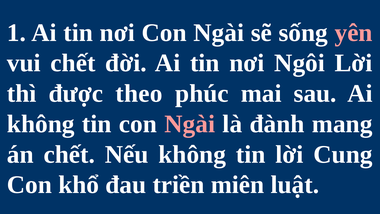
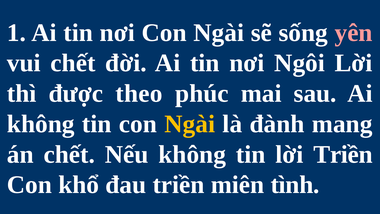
Ngài at (190, 124) colour: pink -> yellow
lời Cung: Cung -> Triền
luật: luật -> tình
